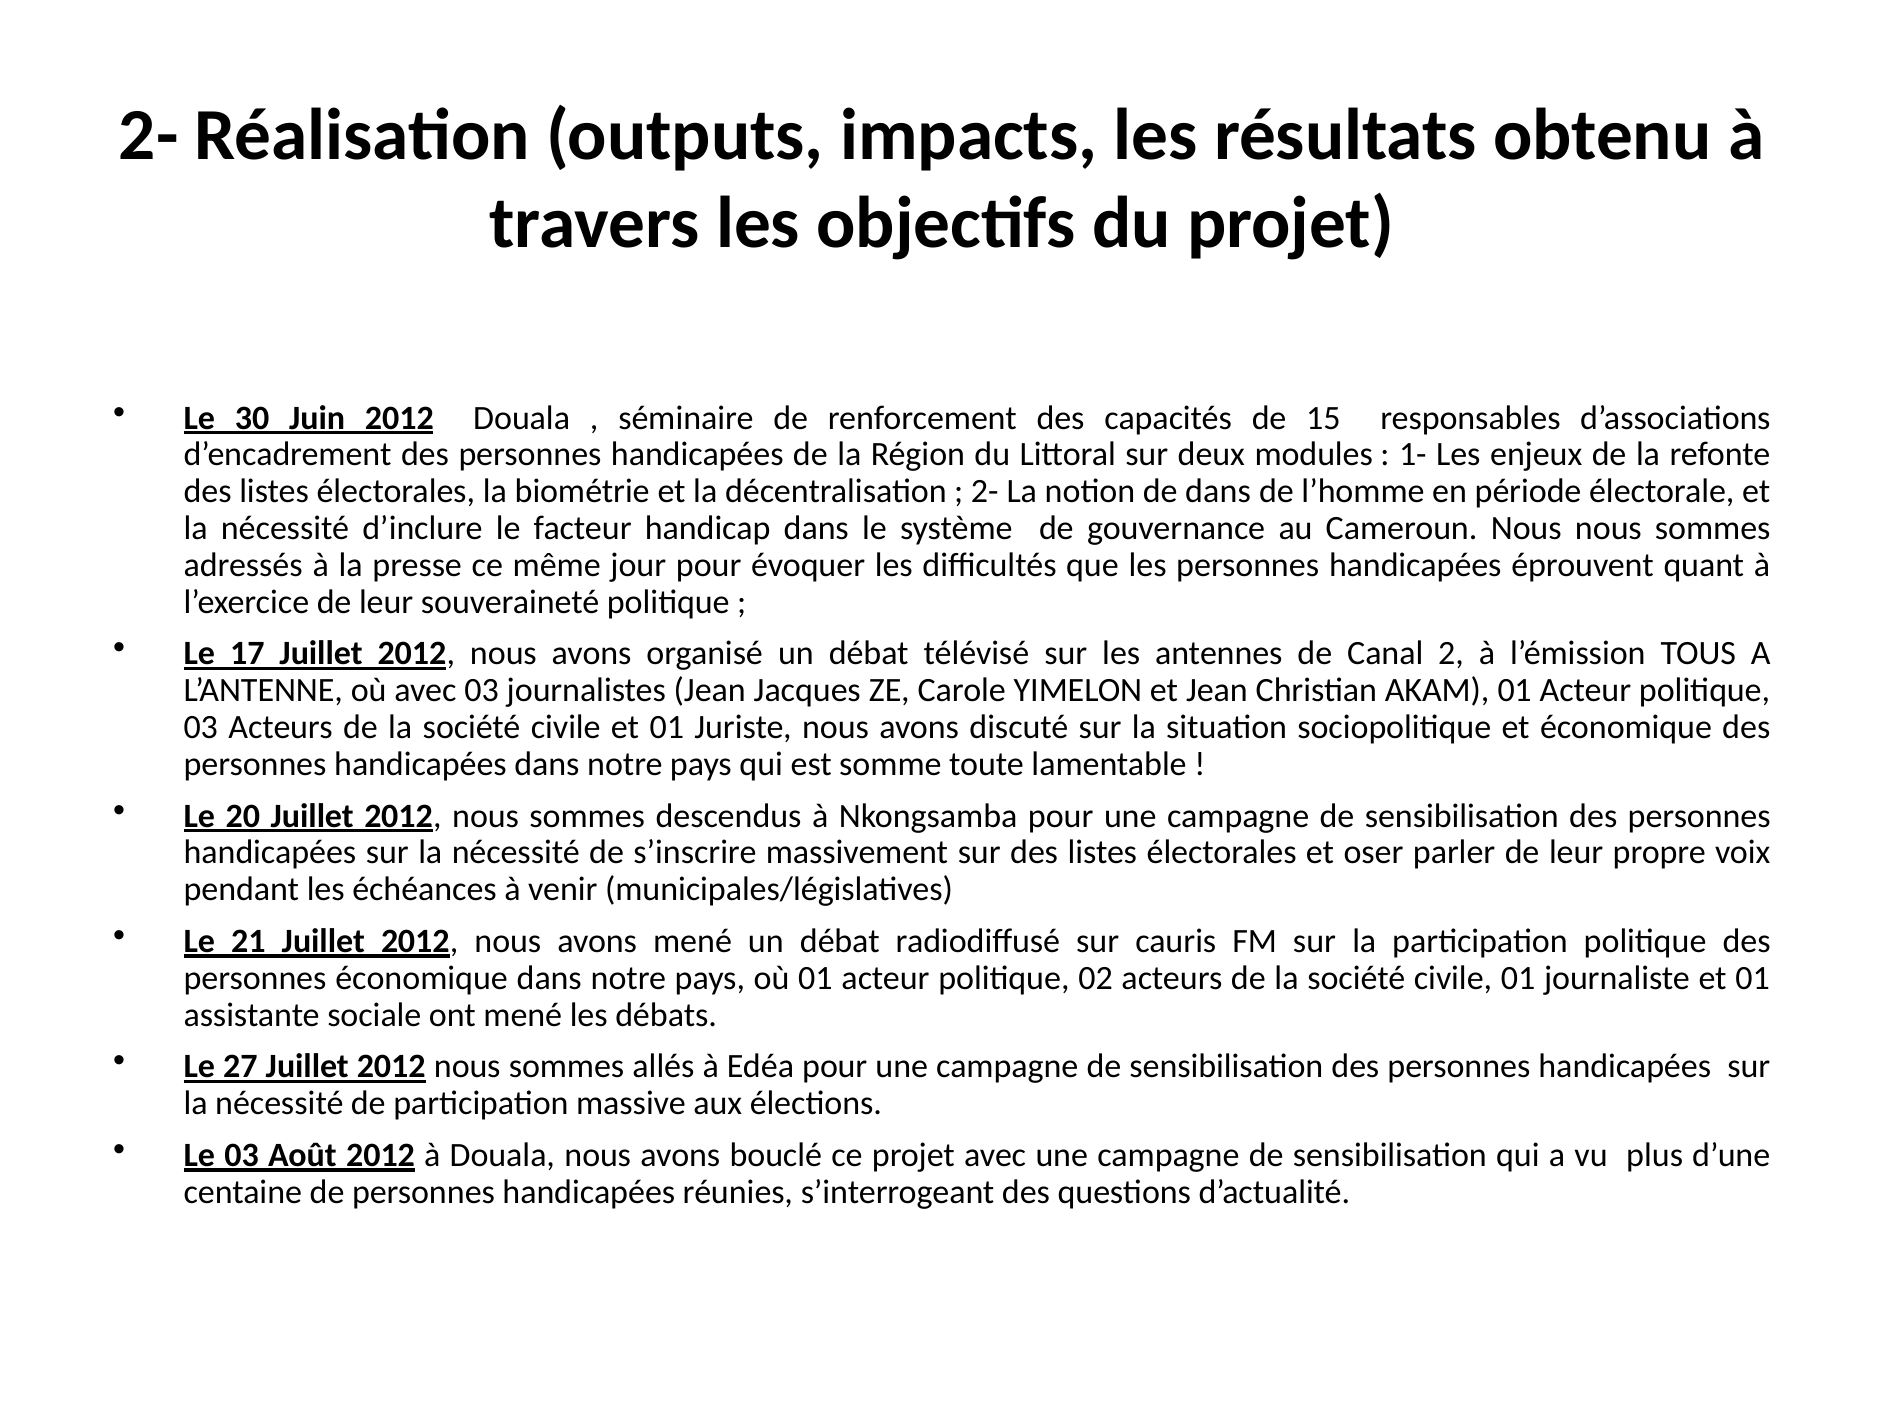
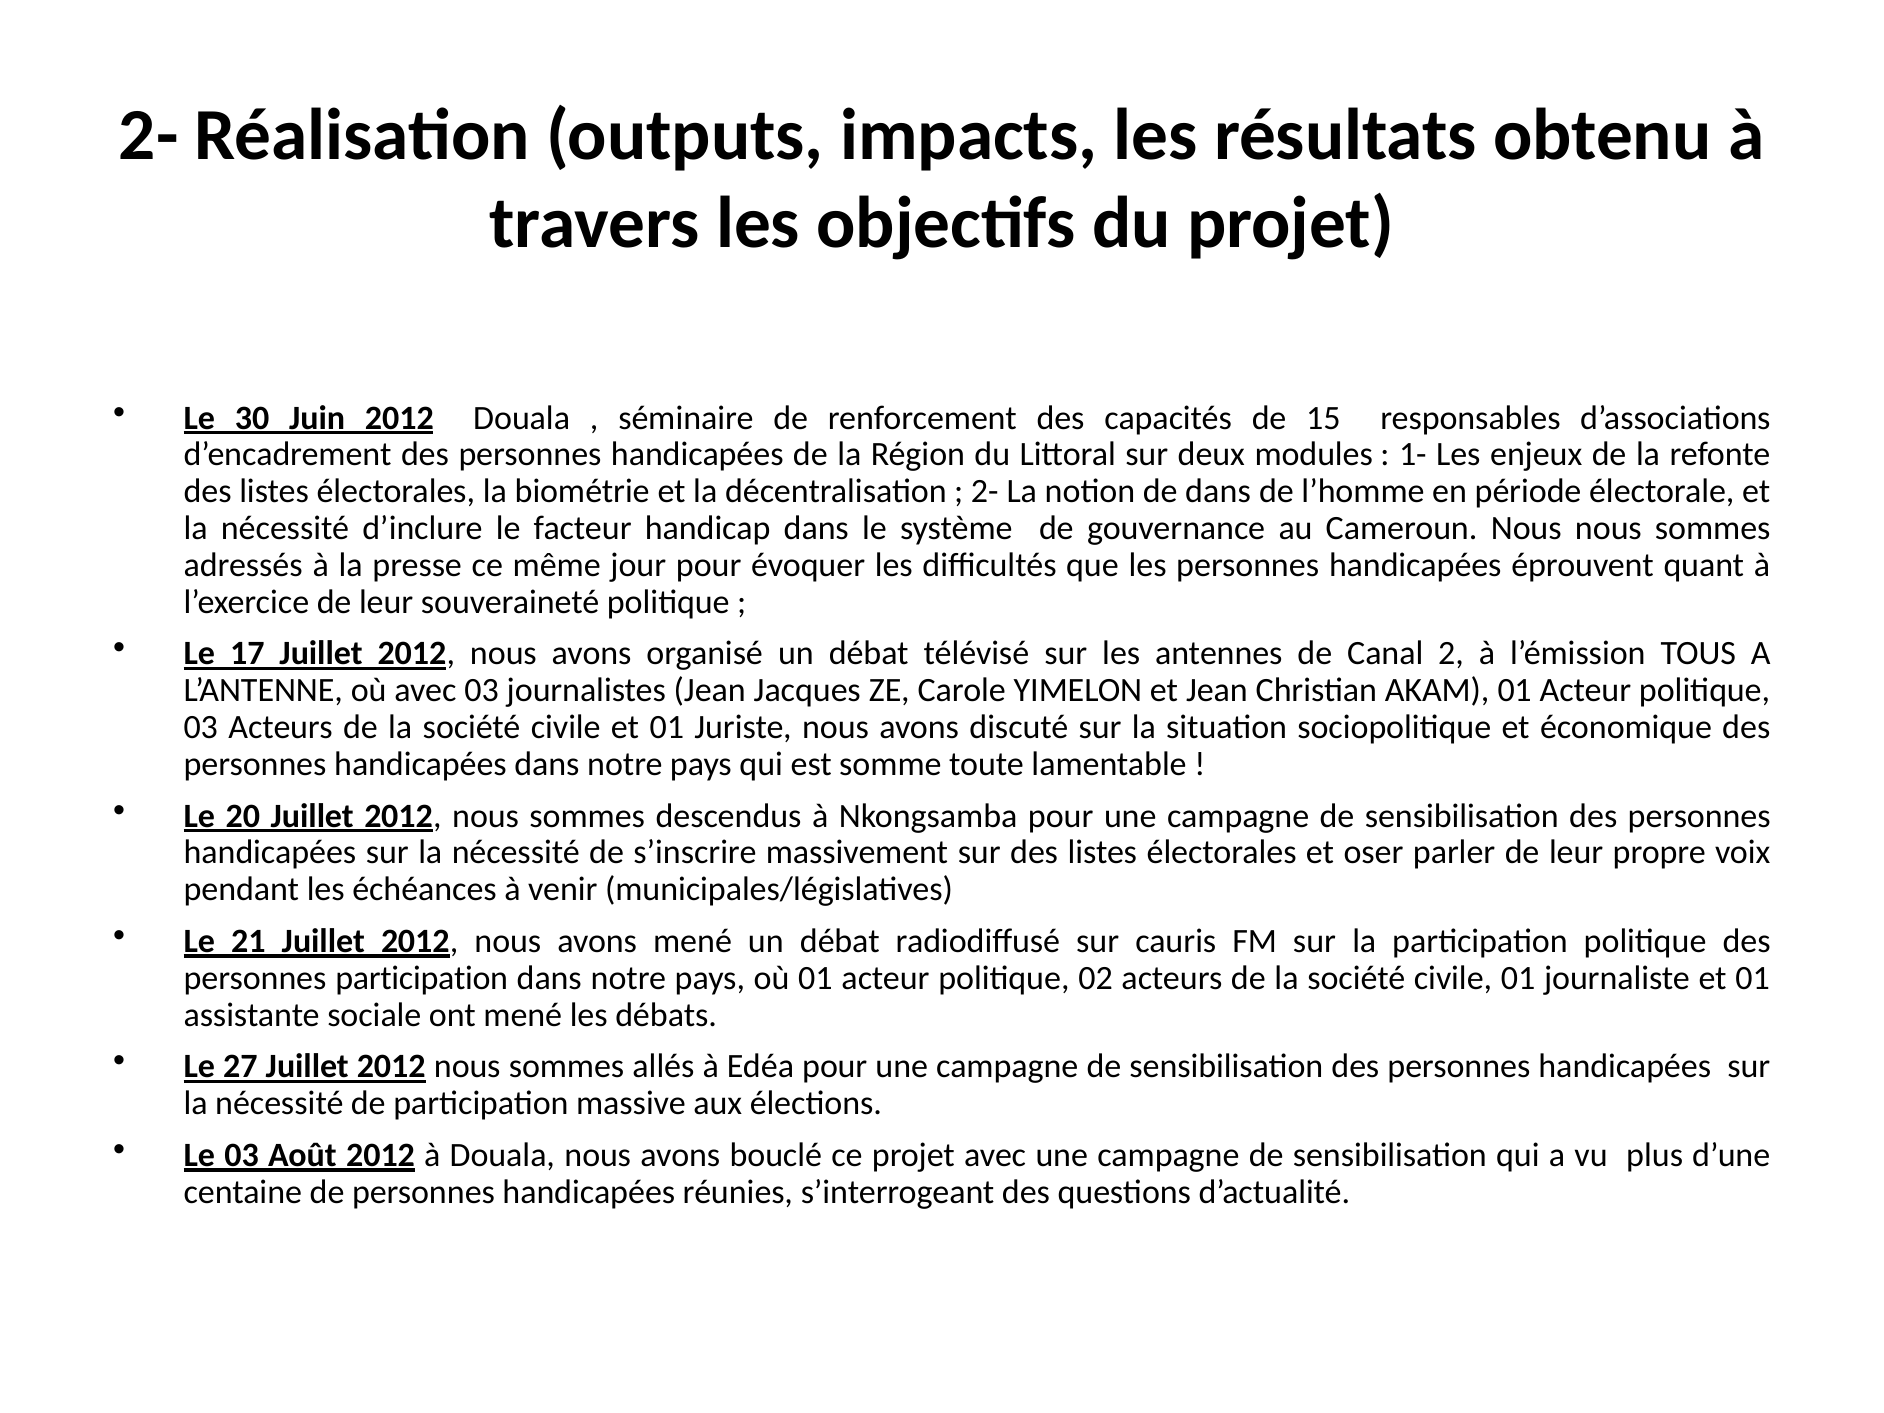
personnes économique: économique -> participation
